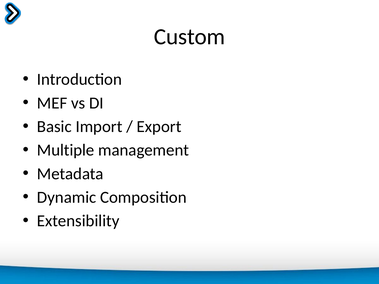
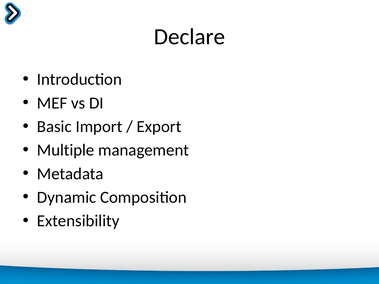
Custom: Custom -> Declare
